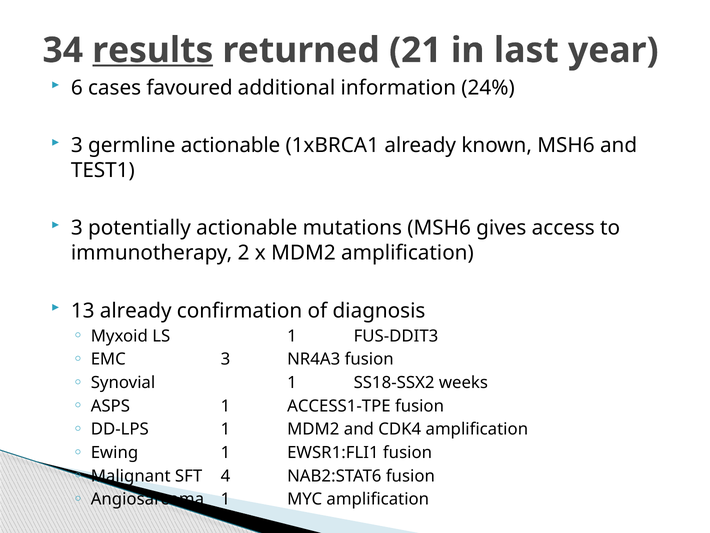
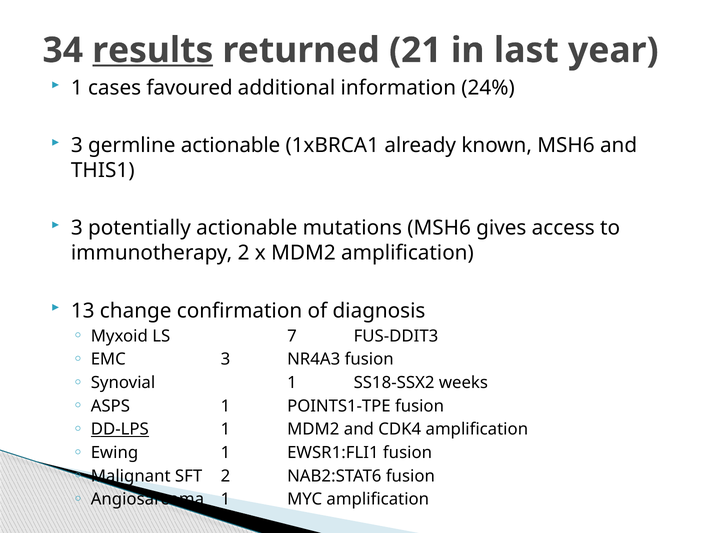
6 at (77, 88): 6 -> 1
TEST1: TEST1 -> THIS1
13 already: already -> change
LS 1: 1 -> 7
ACCESS1-TPE: ACCESS1-TPE -> POINTS1-TPE
DD-LPS underline: none -> present
SFT 4: 4 -> 2
